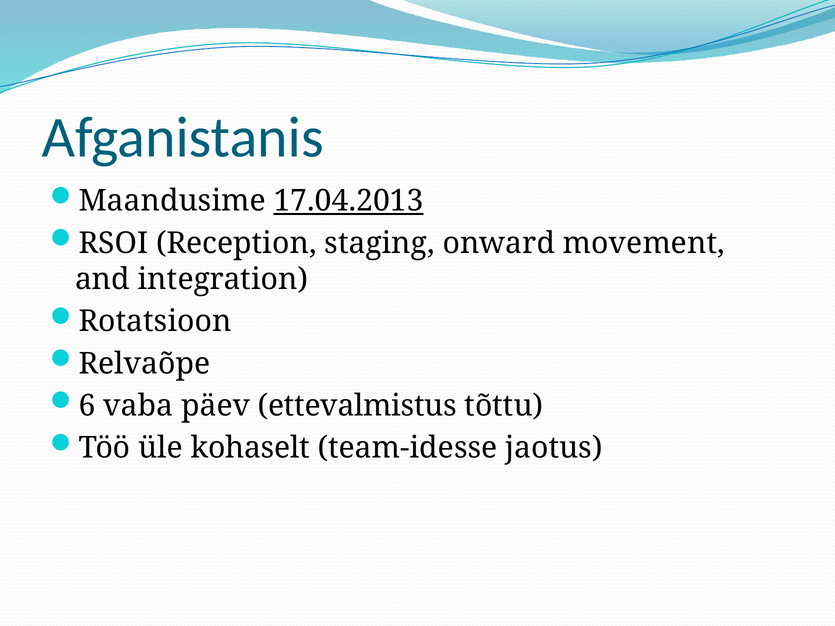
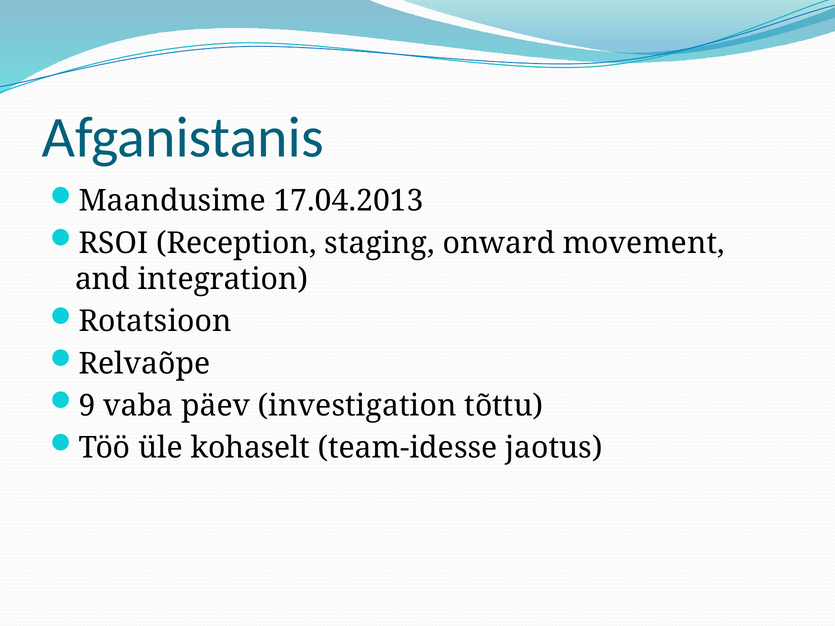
17.04.2013 underline: present -> none
6: 6 -> 9
ettevalmistus: ettevalmistus -> investigation
